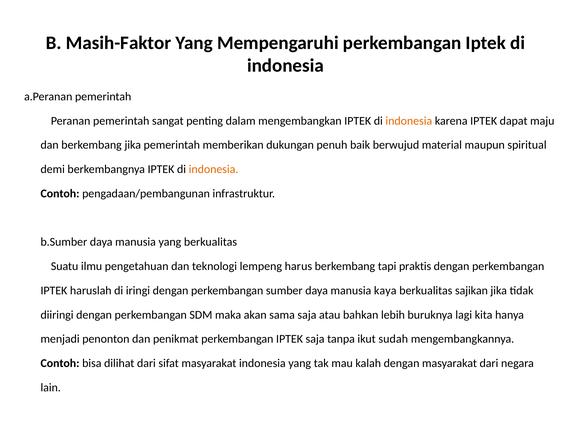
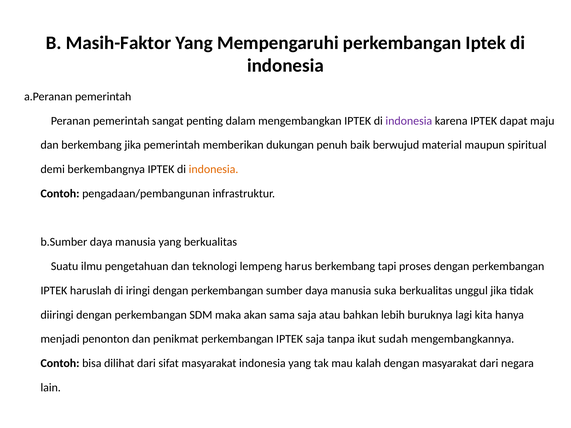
indonesia at (409, 121) colour: orange -> purple
praktis: praktis -> proses
kaya: kaya -> suka
sajikan: sajikan -> unggul
